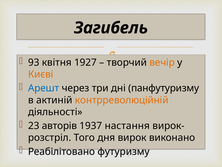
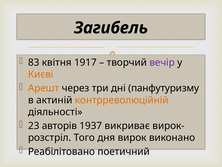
93: 93 -> 83
1927: 1927 -> 1917
вечір colour: orange -> purple
Арешт colour: blue -> orange
настання: настання -> викриває
футуризму: футуризму -> поетичний
